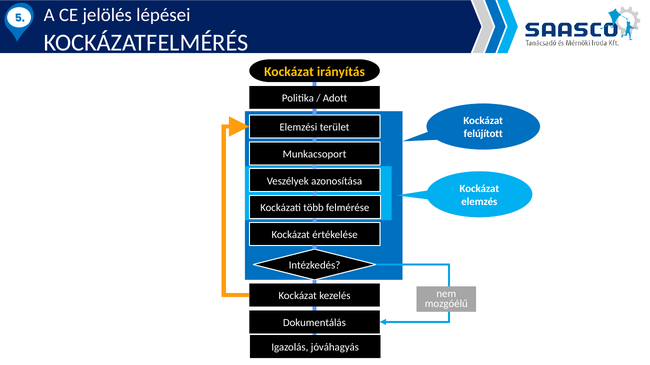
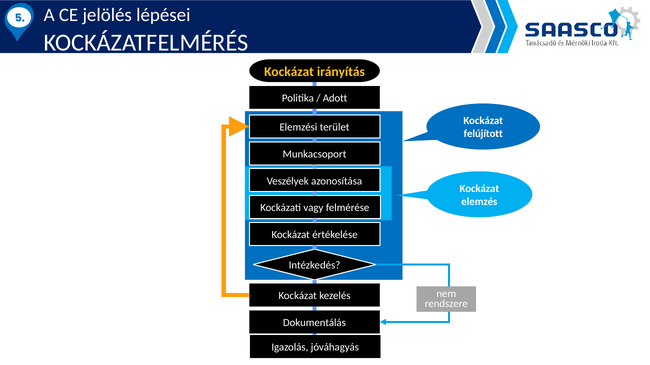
több: több -> vagy
mozgóélű: mozgóélű -> rendszere
